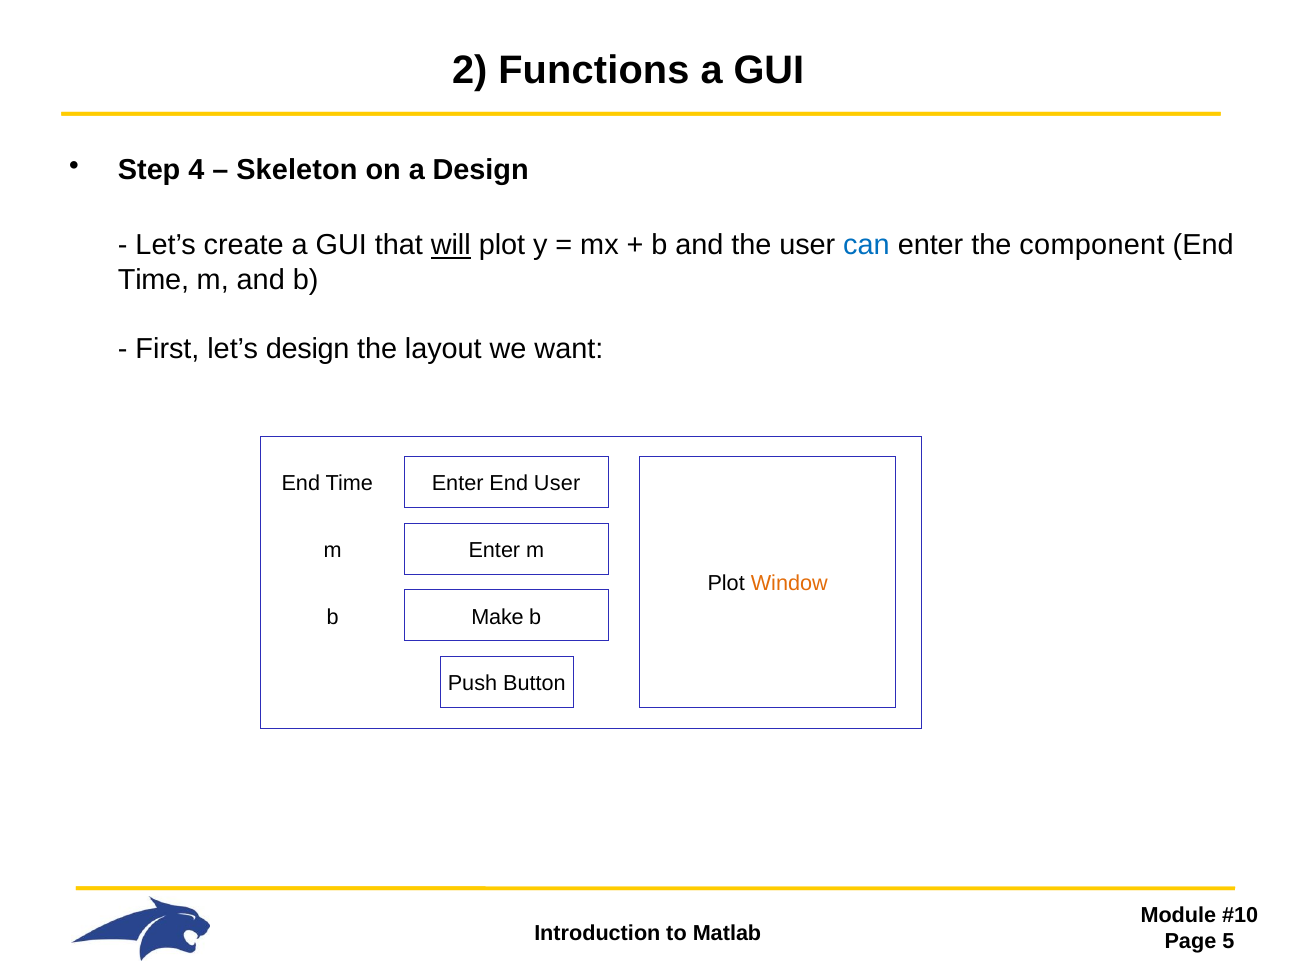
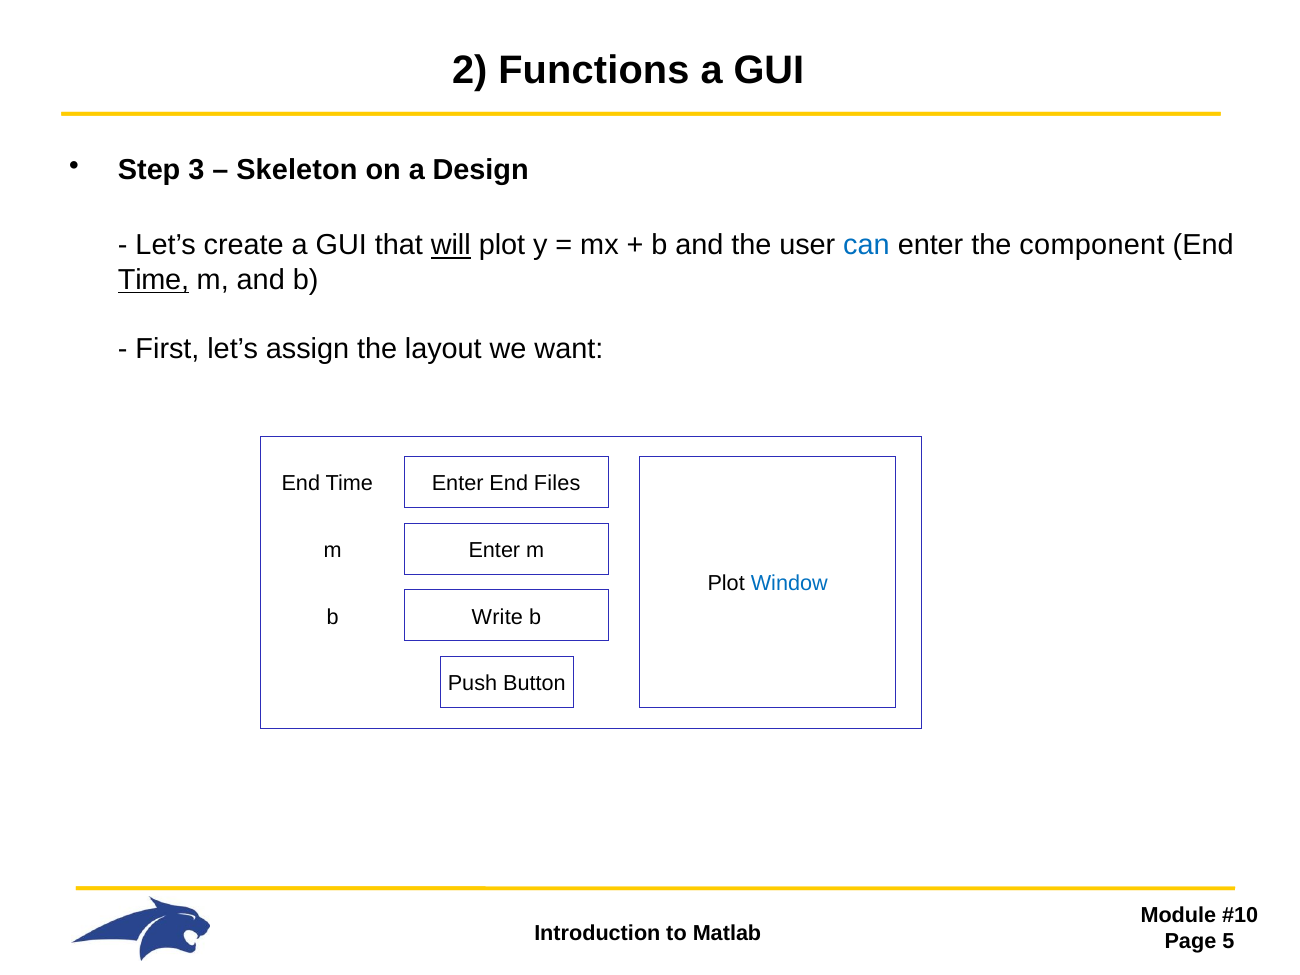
4: 4 -> 3
Time at (153, 280) underline: none -> present
let’s design: design -> assign
End User: User -> Files
Window colour: orange -> blue
Make: Make -> Write
